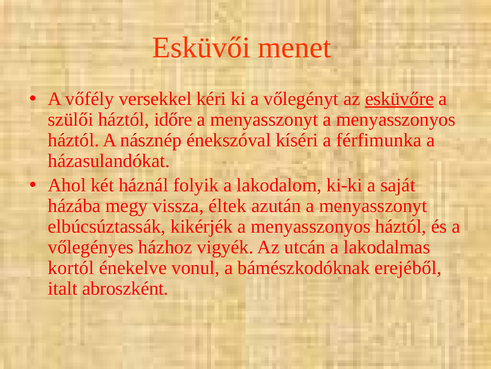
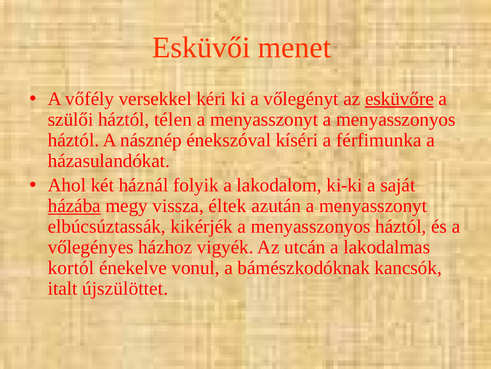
időre: időre -> télen
házába underline: none -> present
erejéből: erejéből -> kancsók
abroszként: abroszként -> újszülöttet
